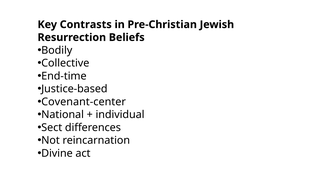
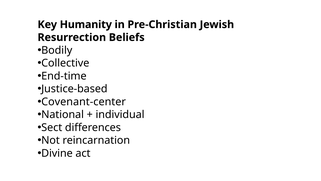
Contrasts: Contrasts -> Humanity
